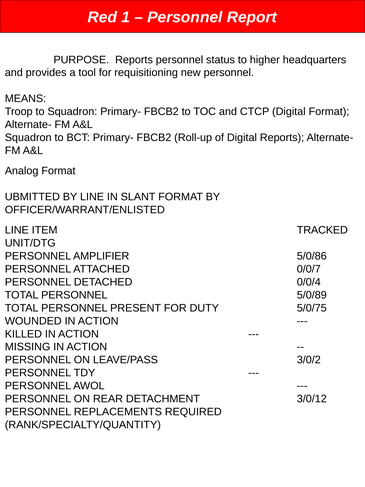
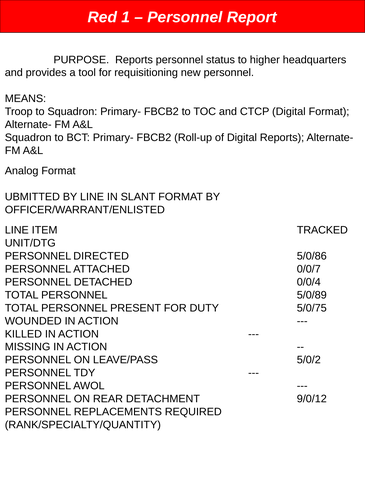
AMPLIFIER: AMPLIFIER -> DIRECTED
3/0/2: 3/0/2 -> 5/0/2
3/0/12: 3/0/12 -> 9/0/12
